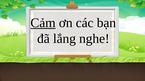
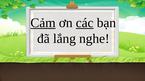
các underline: none -> present
